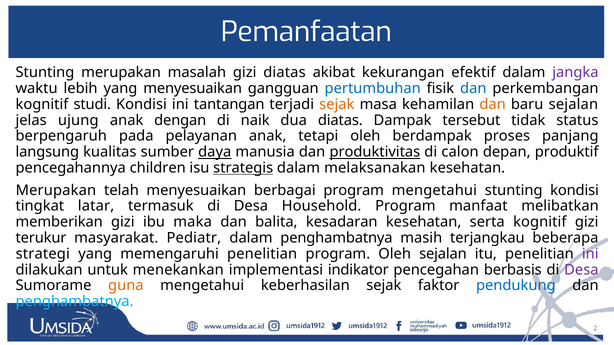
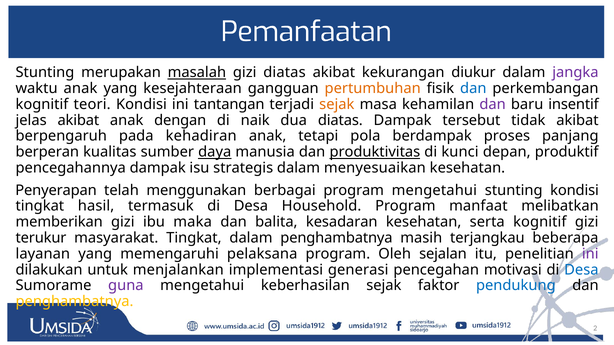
masalah underline: none -> present
efektif: efektif -> diukur
waktu lebih: lebih -> anak
yang menyesuaikan: menyesuaikan -> kesejahteraan
pertumbuhan colour: blue -> orange
studi: studi -> teori
dan at (493, 104) colour: orange -> purple
baru sejalan: sejalan -> insentif
jelas ujung: ujung -> akibat
tidak status: status -> akibat
pelayanan: pelayanan -> kehadiran
tetapi oleh: oleh -> pola
langsung: langsung -> berperan
calon: calon -> kunci
pencegahannya children: children -> dampak
strategis underline: present -> none
melaksanakan: melaksanakan -> menyesuaikan
Merupakan at (56, 190): Merupakan -> Penyerapan
telah menyesuaikan: menyesuaikan -> menggunakan
latar: latar -> hasil
masyarakat Pediatr: Pediatr -> Tingkat
strategi: strategi -> layanan
memengaruhi penelitian: penelitian -> pelaksana
menekankan: menekankan -> menjalankan
indikator: indikator -> generasi
berbasis: berbasis -> motivasi
Desa at (581, 270) colour: purple -> blue
guna colour: orange -> purple
penghambatnya at (75, 302) colour: light blue -> yellow
